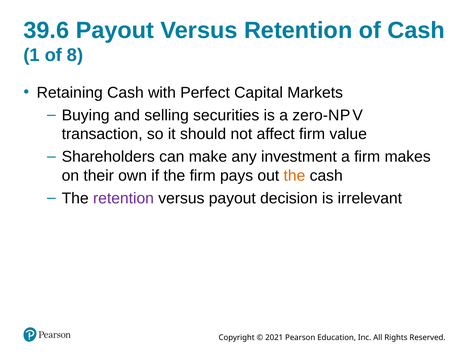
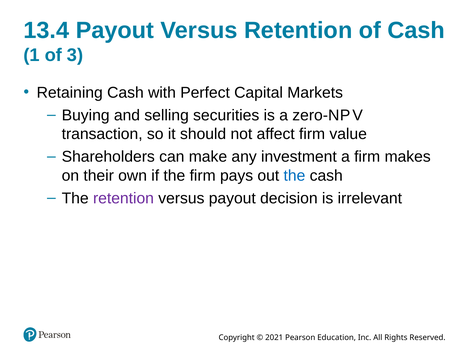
39.6: 39.6 -> 13.4
8: 8 -> 3
the at (294, 176) colour: orange -> blue
